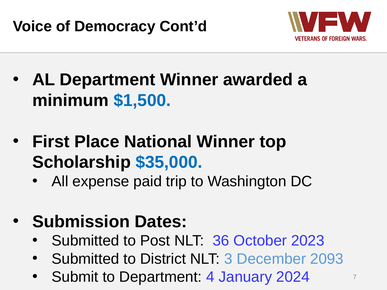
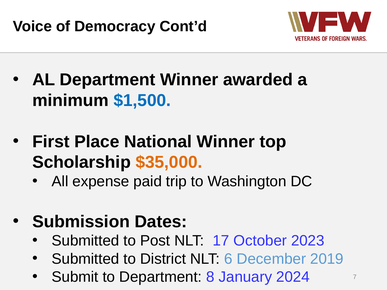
$35,000 colour: blue -> orange
36: 36 -> 17
3: 3 -> 6
2093: 2093 -> 2019
4: 4 -> 8
